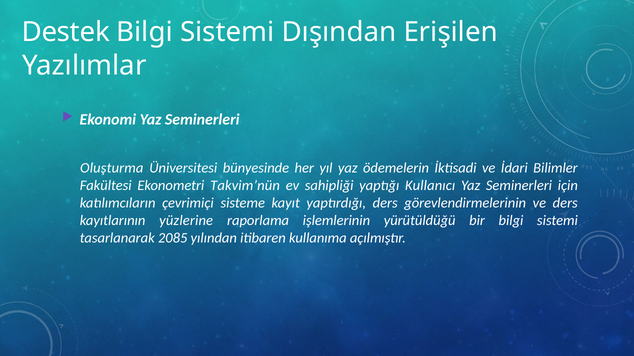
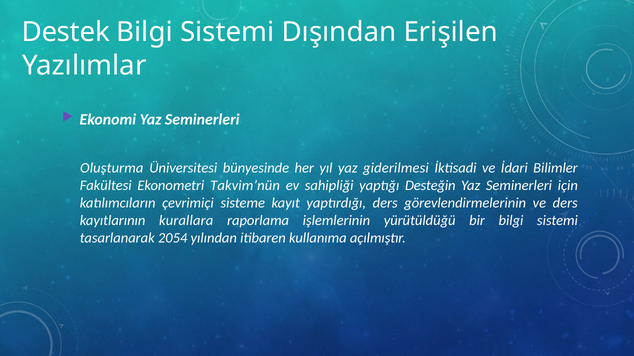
ödemelerin: ödemelerin -> giderilmesi
Kullanıcı: Kullanıcı -> Desteğin
yüzlerine: yüzlerine -> kurallara
2085: 2085 -> 2054
